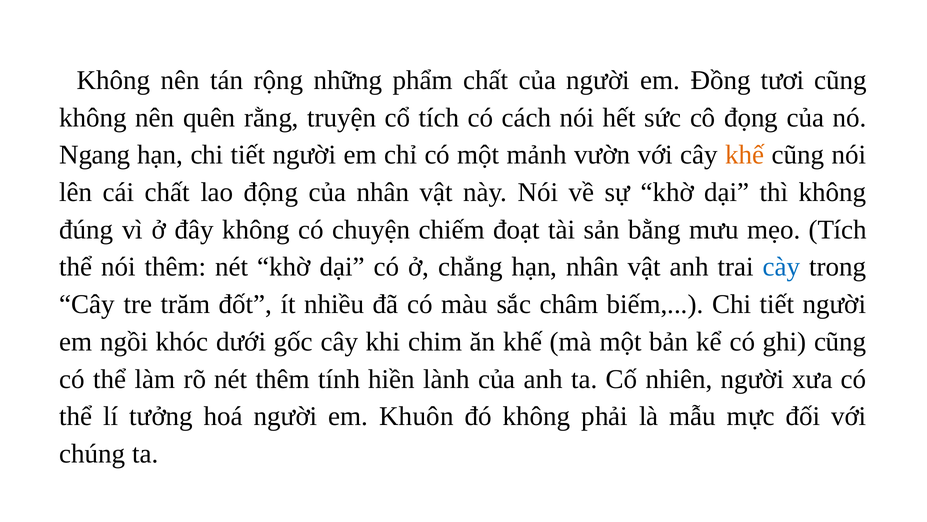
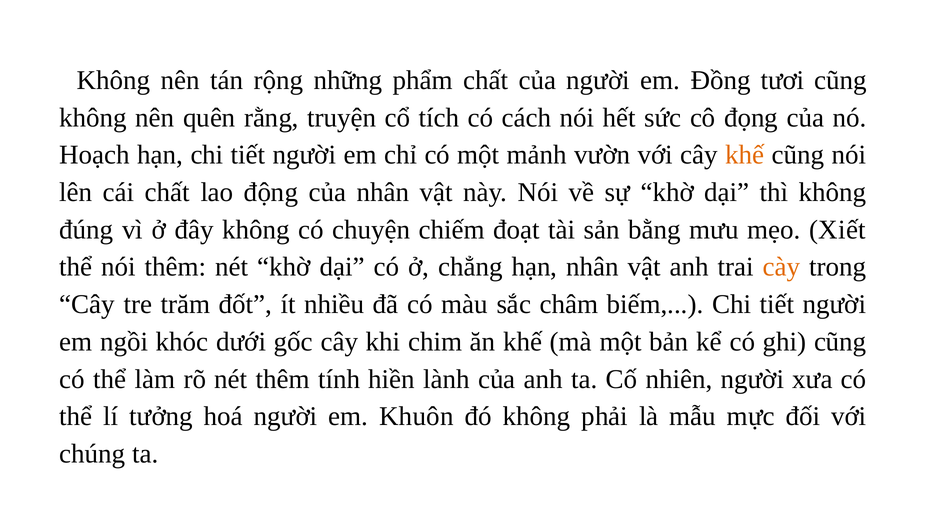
Ngang: Ngang -> Hoạch
mẹo Tích: Tích -> Xiết
cày colour: blue -> orange
